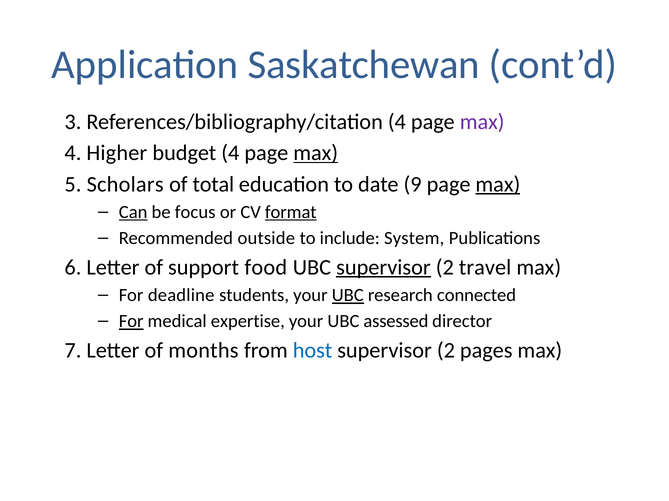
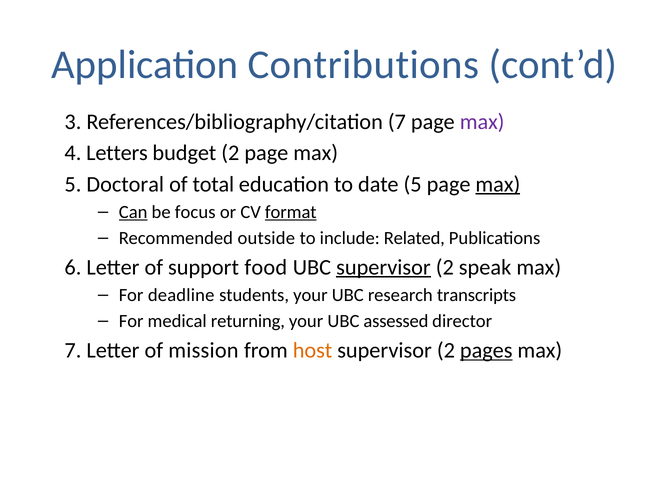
Saskatchewan: Saskatchewan -> Contributions
References/bibliography/citation 4: 4 -> 7
Higher: Higher -> Letters
budget 4: 4 -> 2
max at (316, 153) underline: present -> none
Scholars: Scholars -> Doctoral
date 9: 9 -> 5
System: System -> Related
travel: travel -> speak
UBC at (348, 296) underline: present -> none
connected: connected -> transcripts
For at (131, 322) underline: present -> none
expertise: expertise -> returning
months: months -> mission
host colour: blue -> orange
pages underline: none -> present
